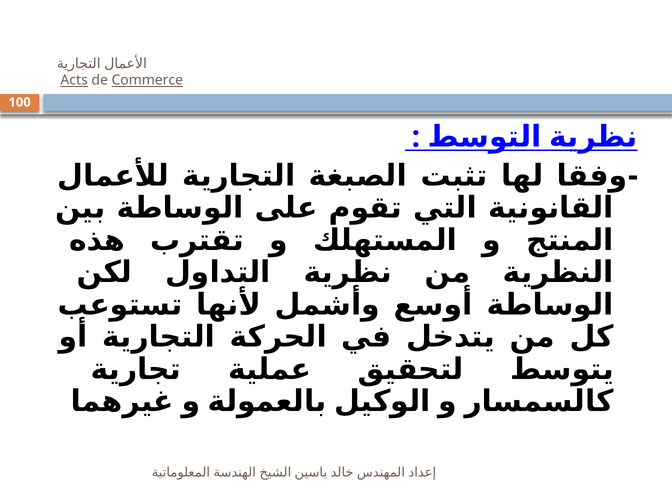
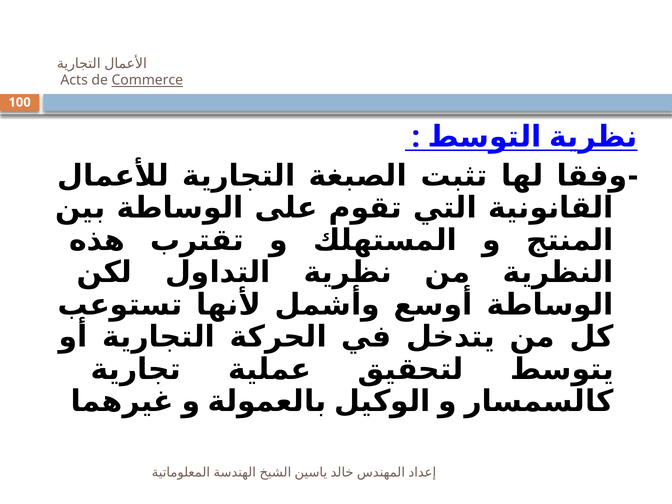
Acts underline: present -> none
